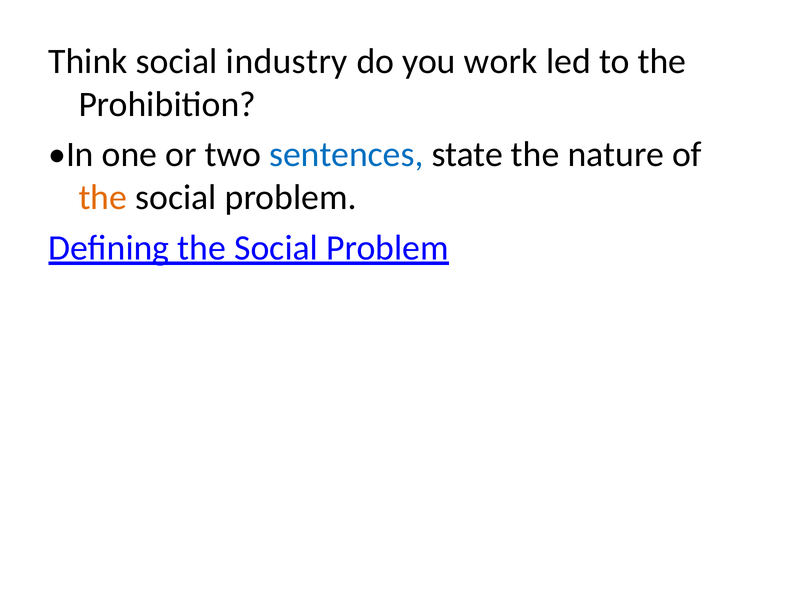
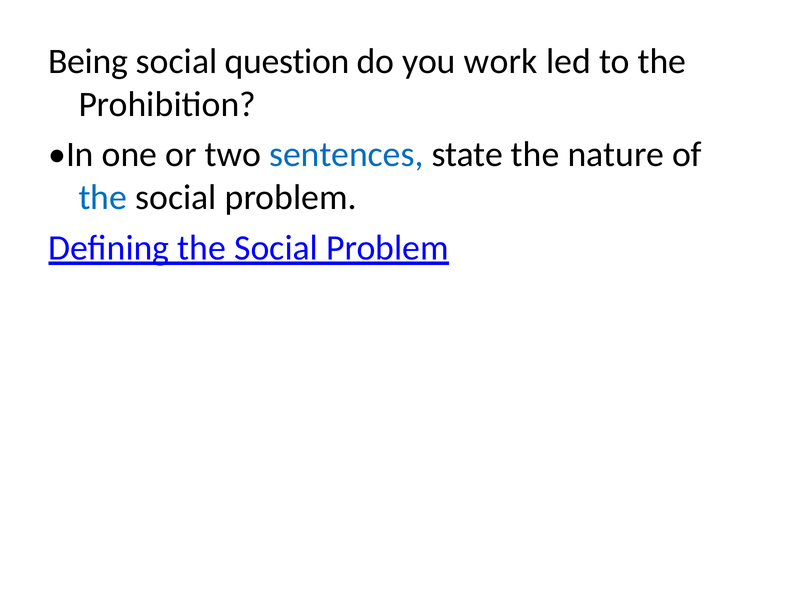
Think: Think -> Being
industry: industry -> question
the at (103, 198) colour: orange -> blue
